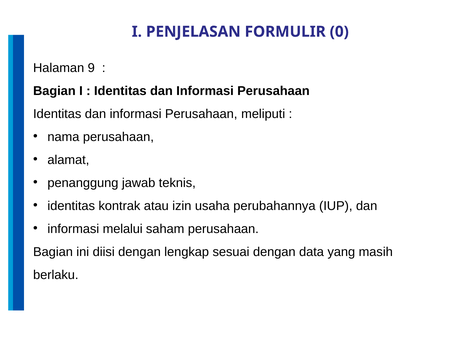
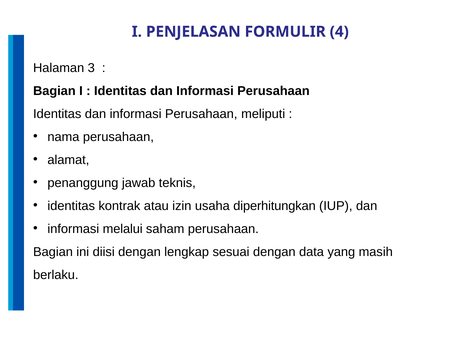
0: 0 -> 4
9: 9 -> 3
perubahannya: perubahannya -> diperhitungkan
